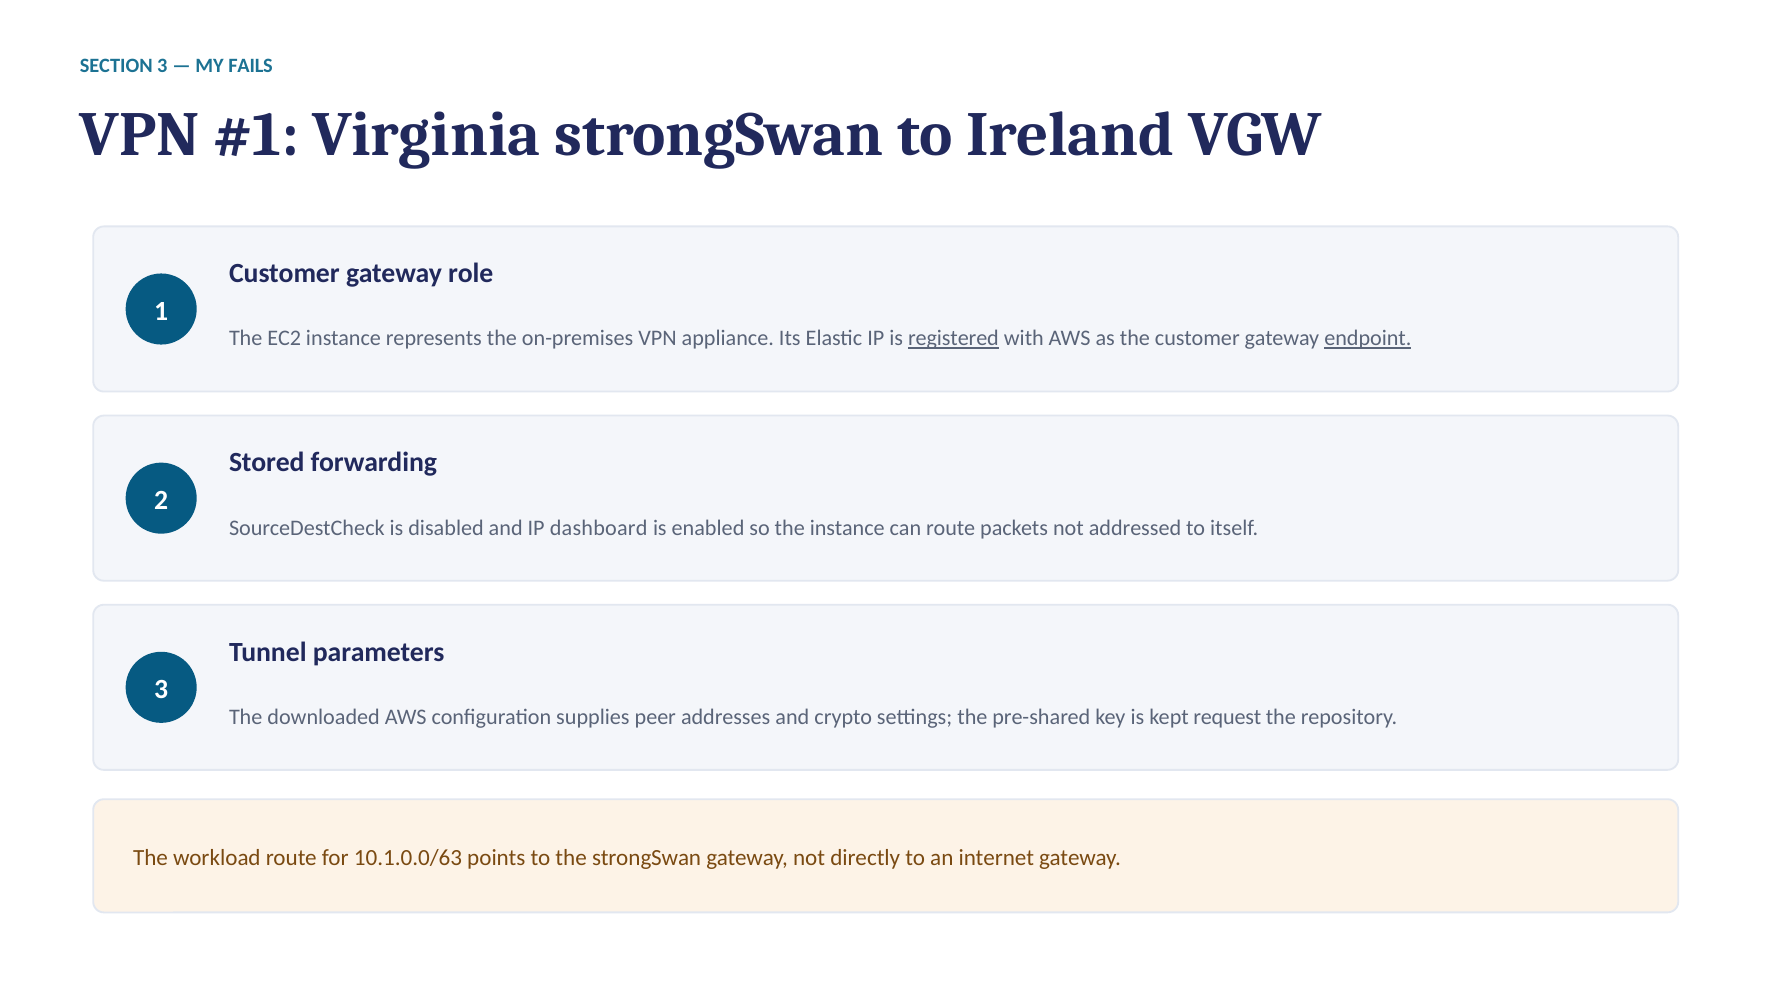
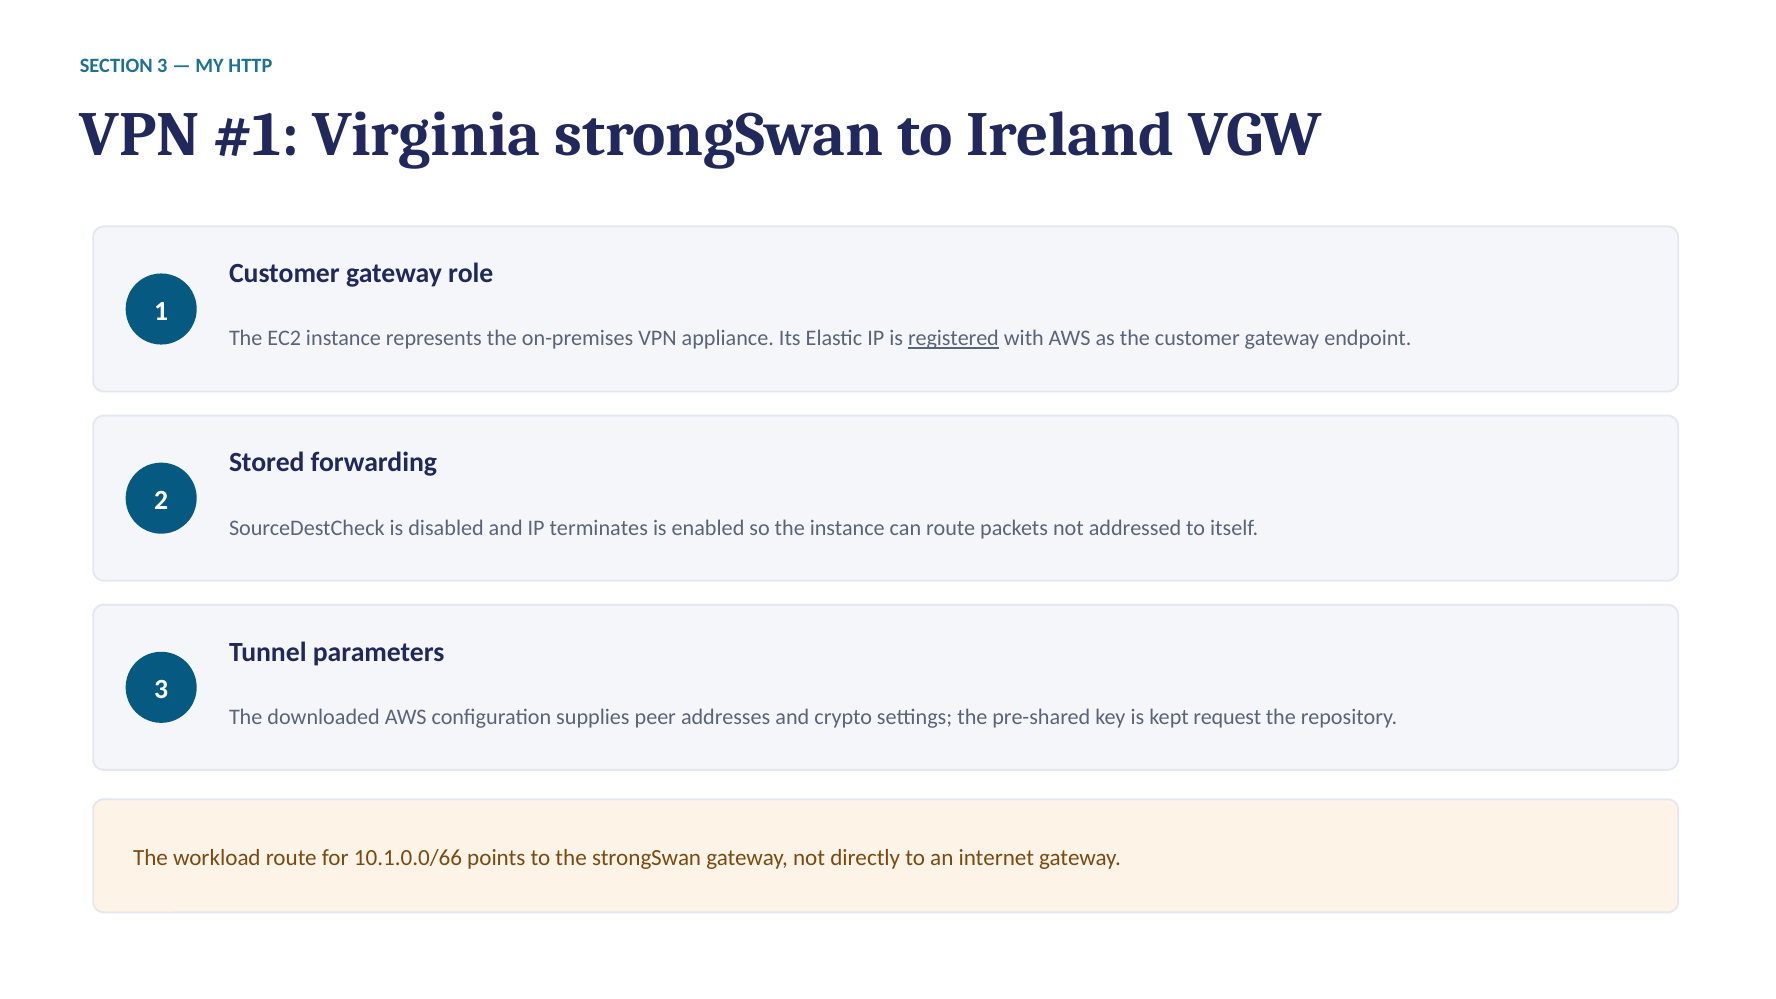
FAILS: FAILS -> HTTP
endpoint underline: present -> none
dashboard: dashboard -> terminates
10.1.0.0/63: 10.1.0.0/63 -> 10.1.0.0/66
